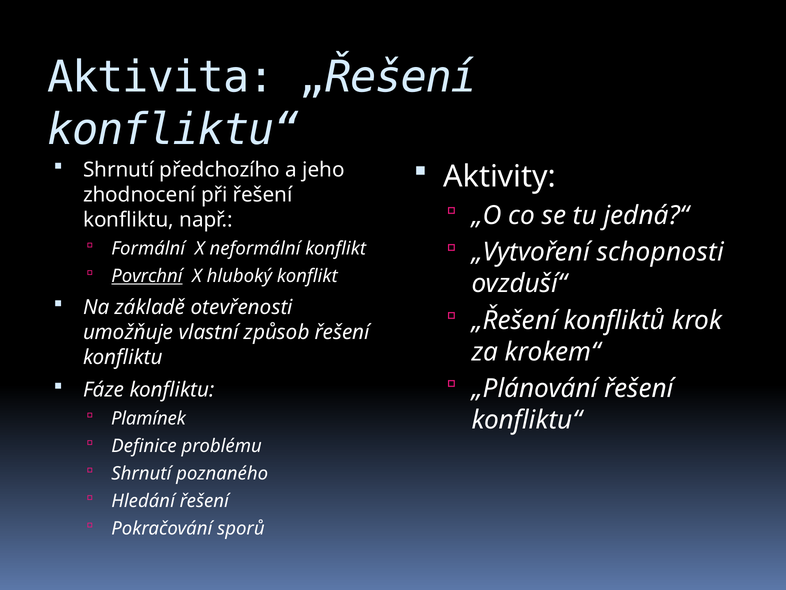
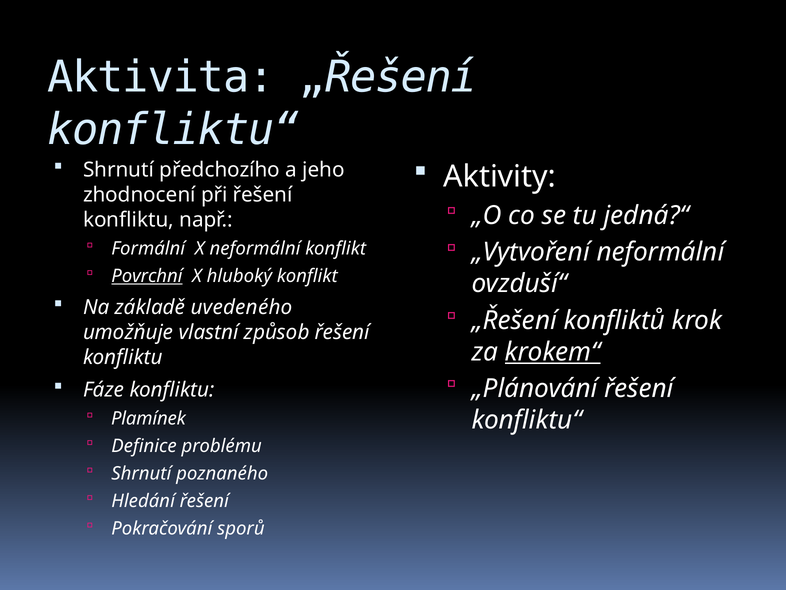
„Vytvoření schopnosti: schopnosti -> neformální
otevřenosti: otevřenosti -> uvedeného
krokem“ underline: none -> present
